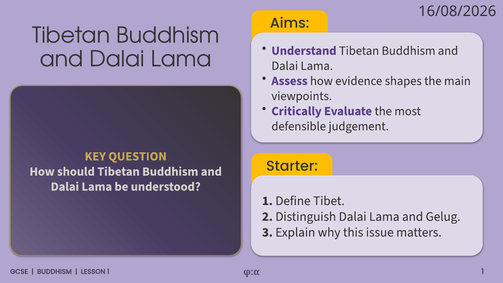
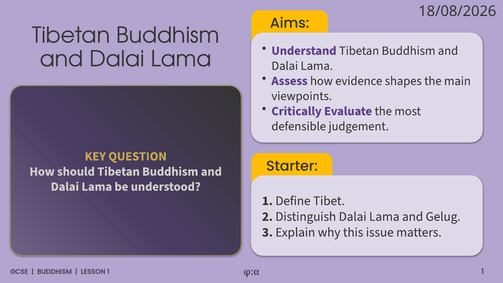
16/08/2026: 16/08/2026 -> 18/08/2026
